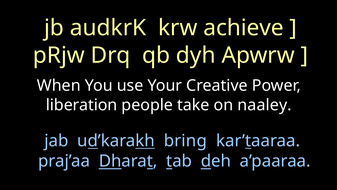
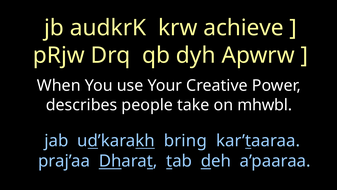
liberation: liberation -> describes
naaley: naaley -> mhwbl
